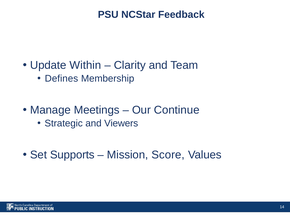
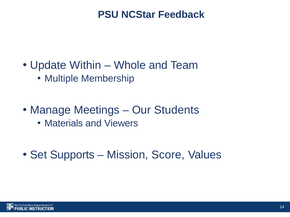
Clarity: Clarity -> Whole
Defines: Defines -> Multiple
Continue: Continue -> Students
Strategic: Strategic -> Materials
